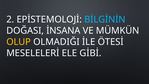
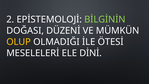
BİLGİNİN colour: light blue -> light green
İNSANA: İNSANA -> DÜZENİ
GİBİ: GİBİ -> DİNİ
